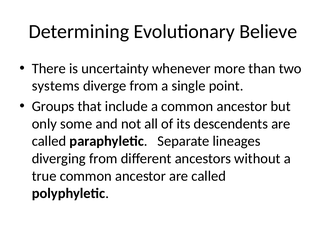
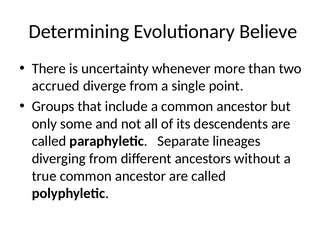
systems: systems -> accrued
